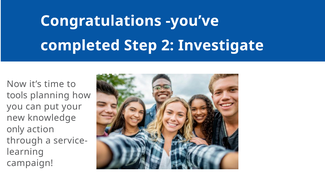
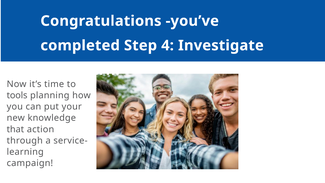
2: 2 -> 4
only: only -> that
